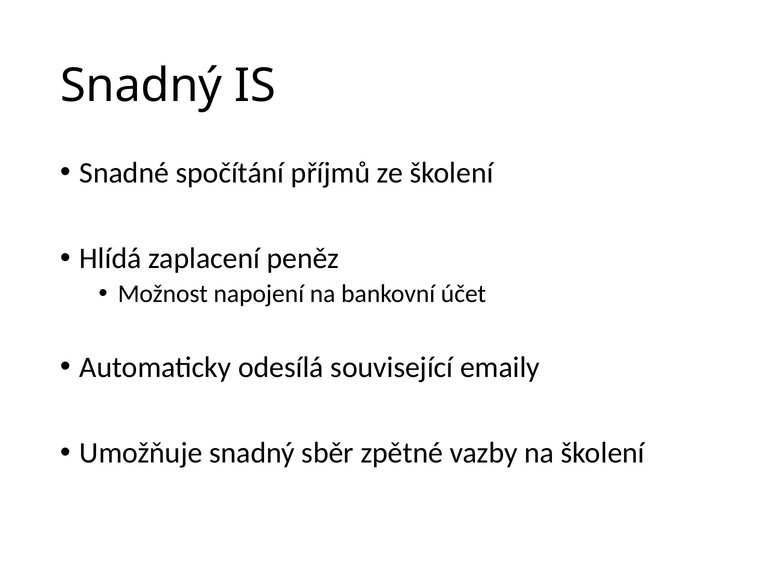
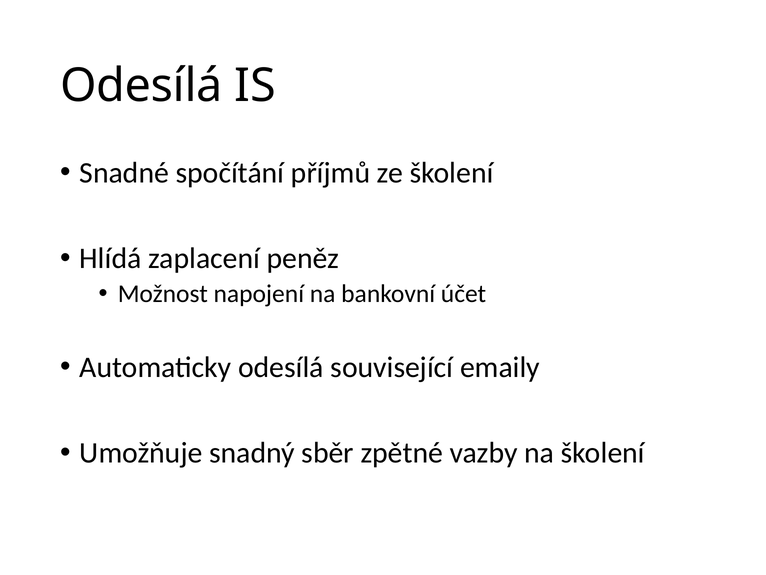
Snadný at (141, 86): Snadný -> Odesílá
